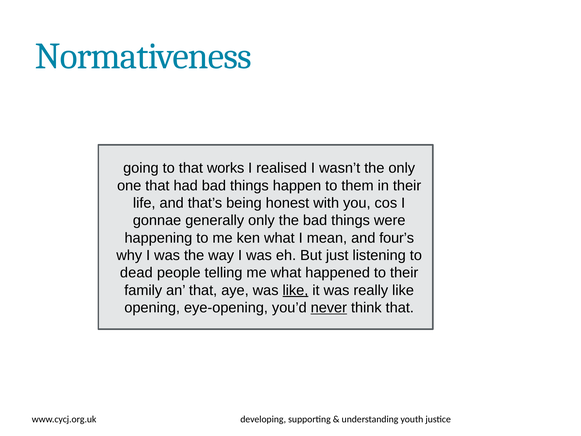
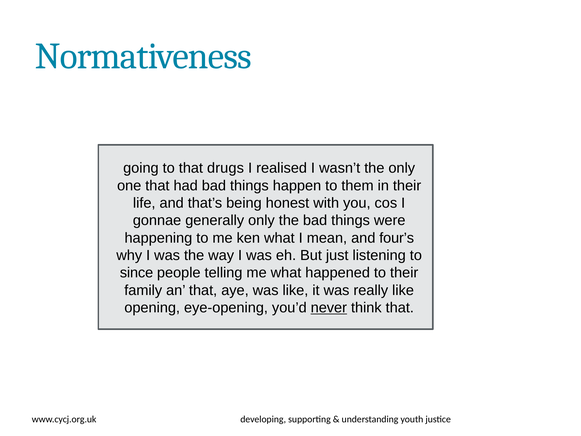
works: works -> drugs
dead: dead -> since
like at (295, 290) underline: present -> none
